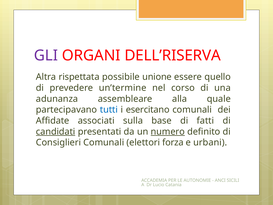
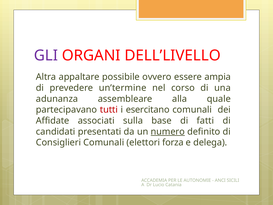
DELL’RISERVA: DELL’RISERVA -> DELL’LIVELLO
rispettata: rispettata -> appaltare
unione: unione -> ovvero
quello: quello -> ampia
tutti colour: blue -> red
candidati underline: present -> none
urbani: urbani -> delega
